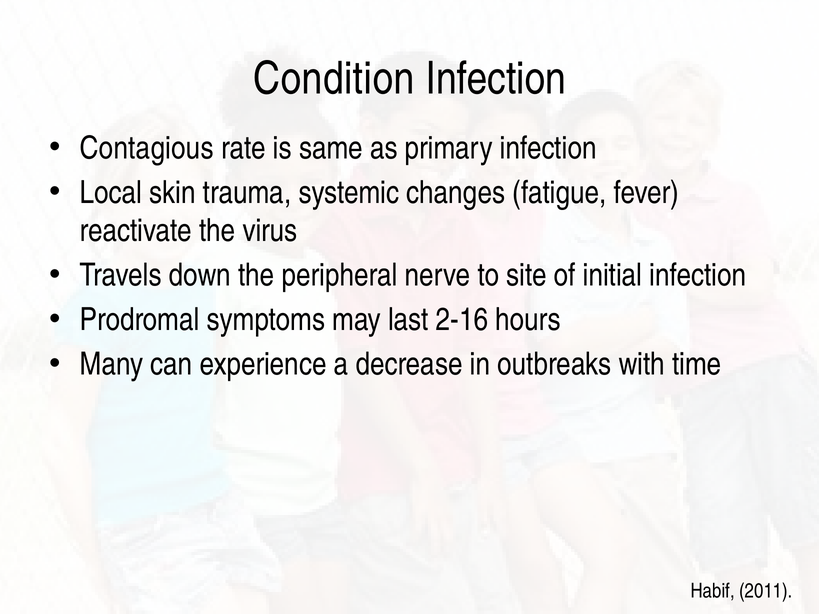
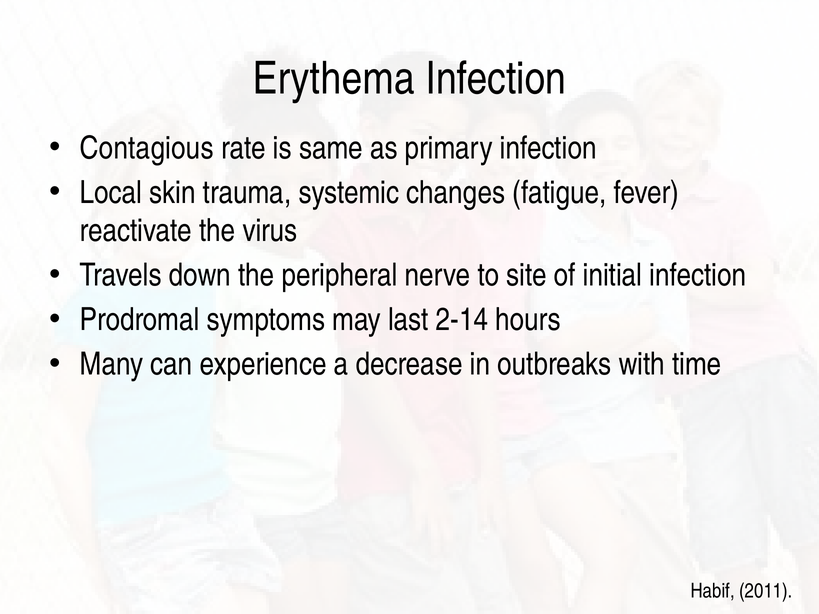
Condition: Condition -> Erythema
2-16: 2-16 -> 2-14
